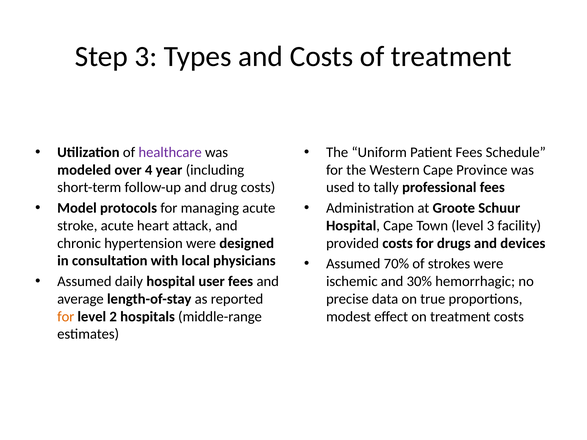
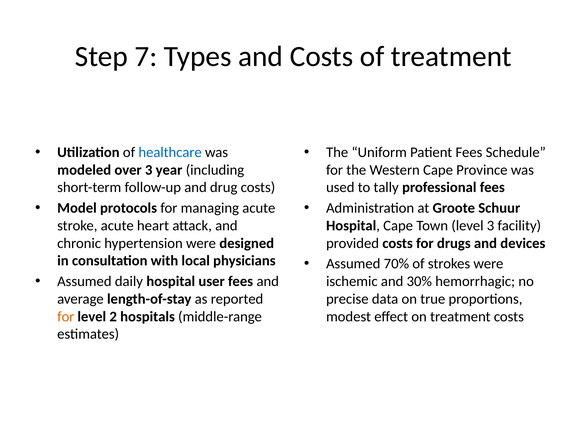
Step 3: 3 -> 7
healthcare colour: purple -> blue
over 4: 4 -> 3
